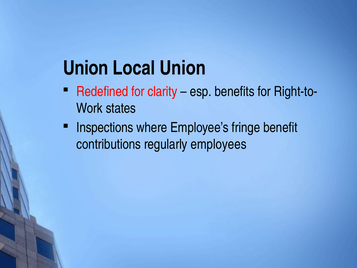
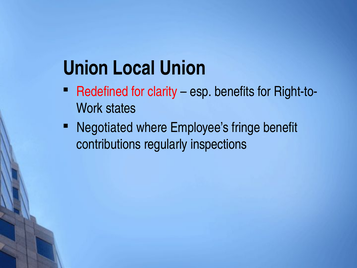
Inspections: Inspections -> Negotiated
employees: employees -> inspections
